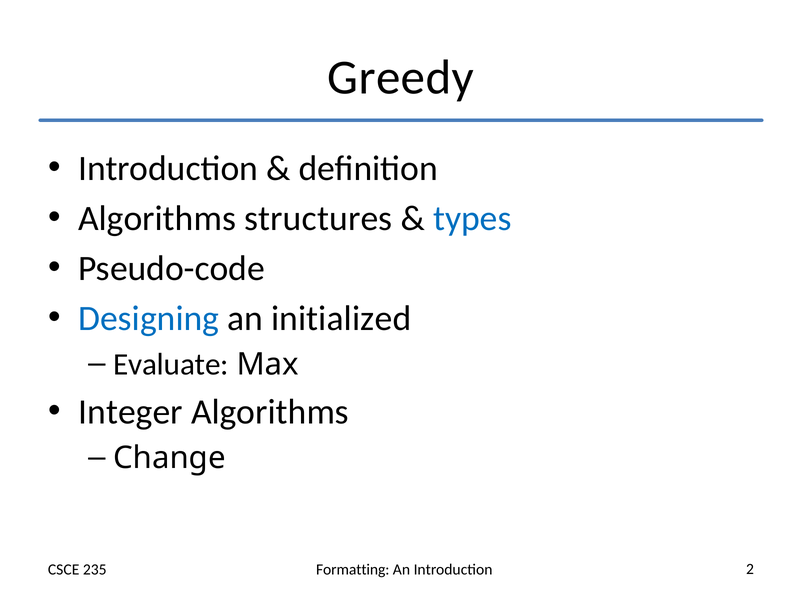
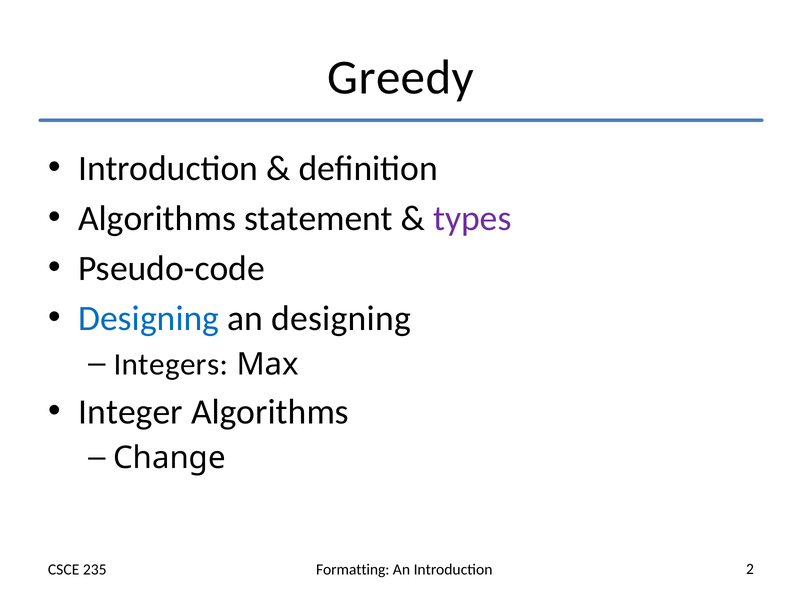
structures: structures -> statement
types colour: blue -> purple
an initialized: initialized -> designing
Evaluate: Evaluate -> Integers
